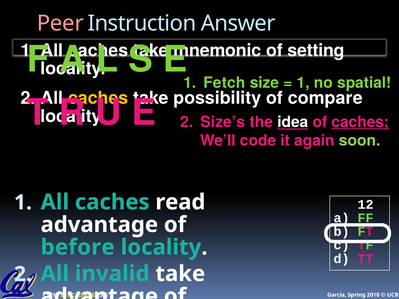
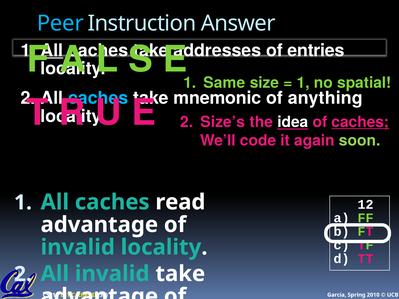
Peer colour: pink -> light blue
All at (52, 50) underline: none -> present
mnemonic: mnemonic -> addresses
setting: setting -> entries
Fetch: Fetch -> Same
caches at (98, 98) colour: yellow -> light blue
possibility: possibility -> mnemonic
compare: compare -> anything
before at (78, 247): before -> invalid
